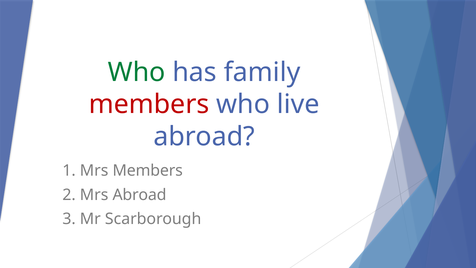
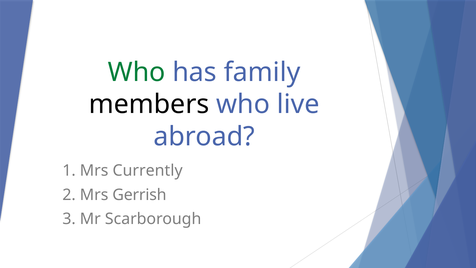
members at (149, 104) colour: red -> black
Mrs Members: Members -> Currently
Mrs Abroad: Abroad -> Gerrish
